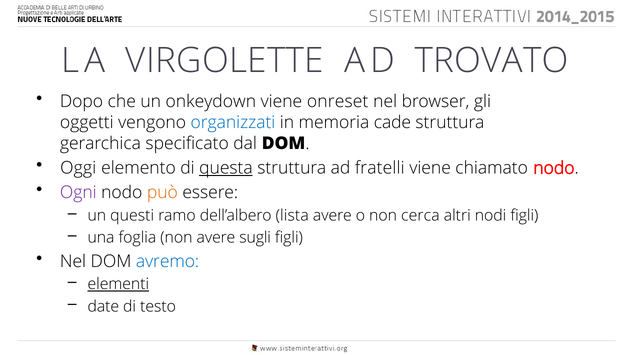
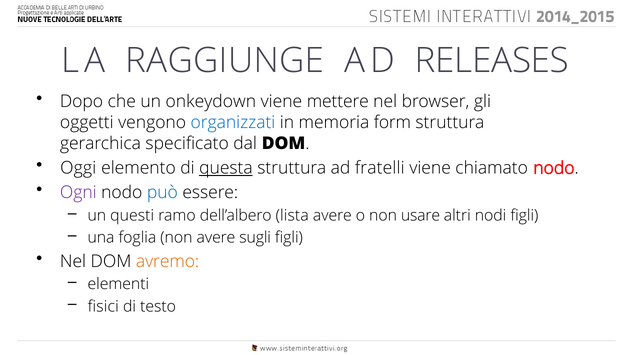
VIRGOLETTE: VIRGOLETTE -> RAGGIUNGE
TROVATO: TROVATO -> RELEASES
onreset: onreset -> mettere
cade: cade -> form
può colour: orange -> blue
cerca: cerca -> usare
avremo colour: blue -> orange
elementi underline: present -> none
date: date -> fisici
